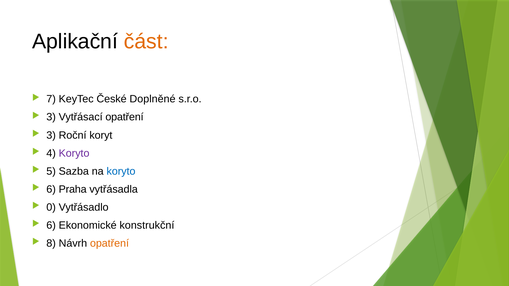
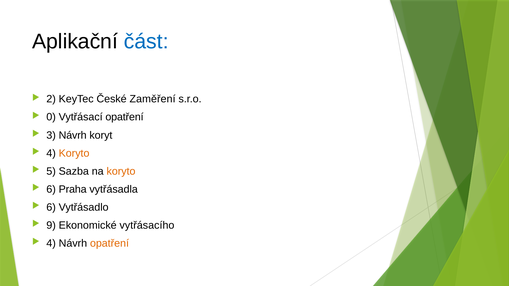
část colour: orange -> blue
7: 7 -> 2
Doplněné: Doplněné -> Zaměření
3 at (51, 117): 3 -> 0
3 Roční: Roční -> Návrh
Koryto at (74, 153) colour: purple -> orange
koryto at (121, 171) colour: blue -> orange
0 at (51, 208): 0 -> 6
6 at (51, 226): 6 -> 9
konstrukční: konstrukční -> vytřásacího
8 at (51, 244): 8 -> 4
